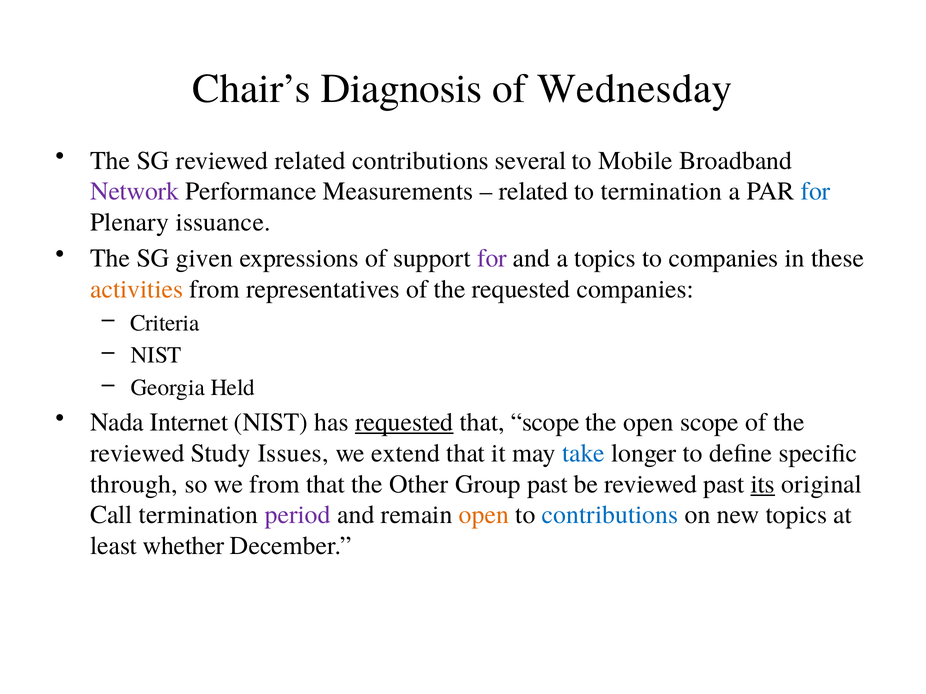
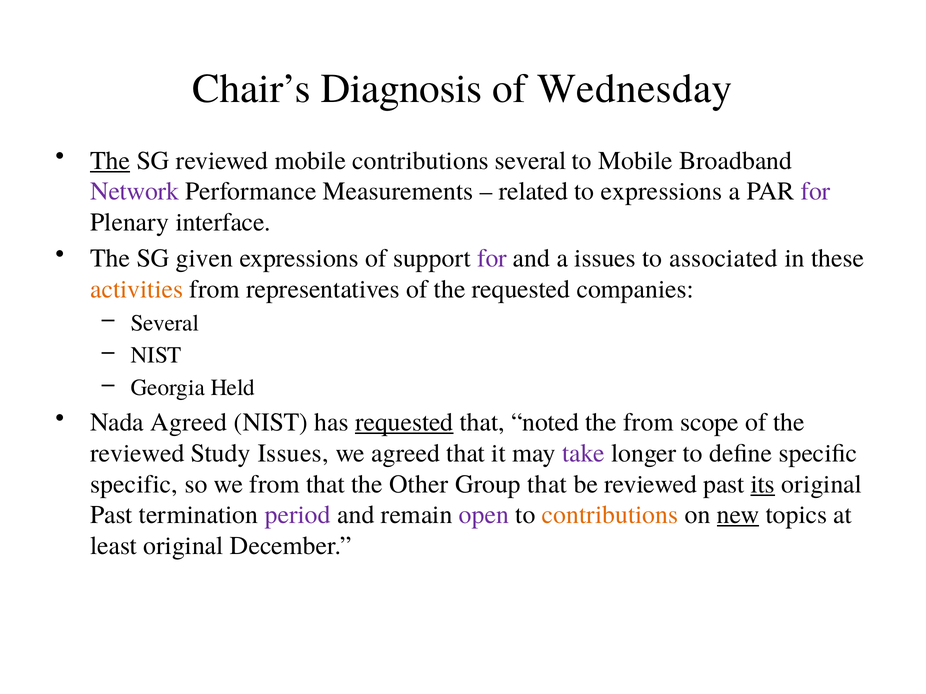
The at (110, 161) underline: none -> present
reviewed related: related -> mobile
to termination: termination -> expressions
for at (815, 192) colour: blue -> purple
issuance: issuance -> interface
a topics: topics -> issues
to companies: companies -> associated
Criteria at (165, 323): Criteria -> Several
Nada Internet: Internet -> Agreed
that scope: scope -> noted
the open: open -> from
we extend: extend -> agreed
take colour: blue -> purple
through at (134, 484): through -> specific
Group past: past -> that
Call at (111, 515): Call -> Past
open at (484, 515) colour: orange -> purple
contributions at (610, 515) colour: blue -> orange
new underline: none -> present
least whether: whether -> original
